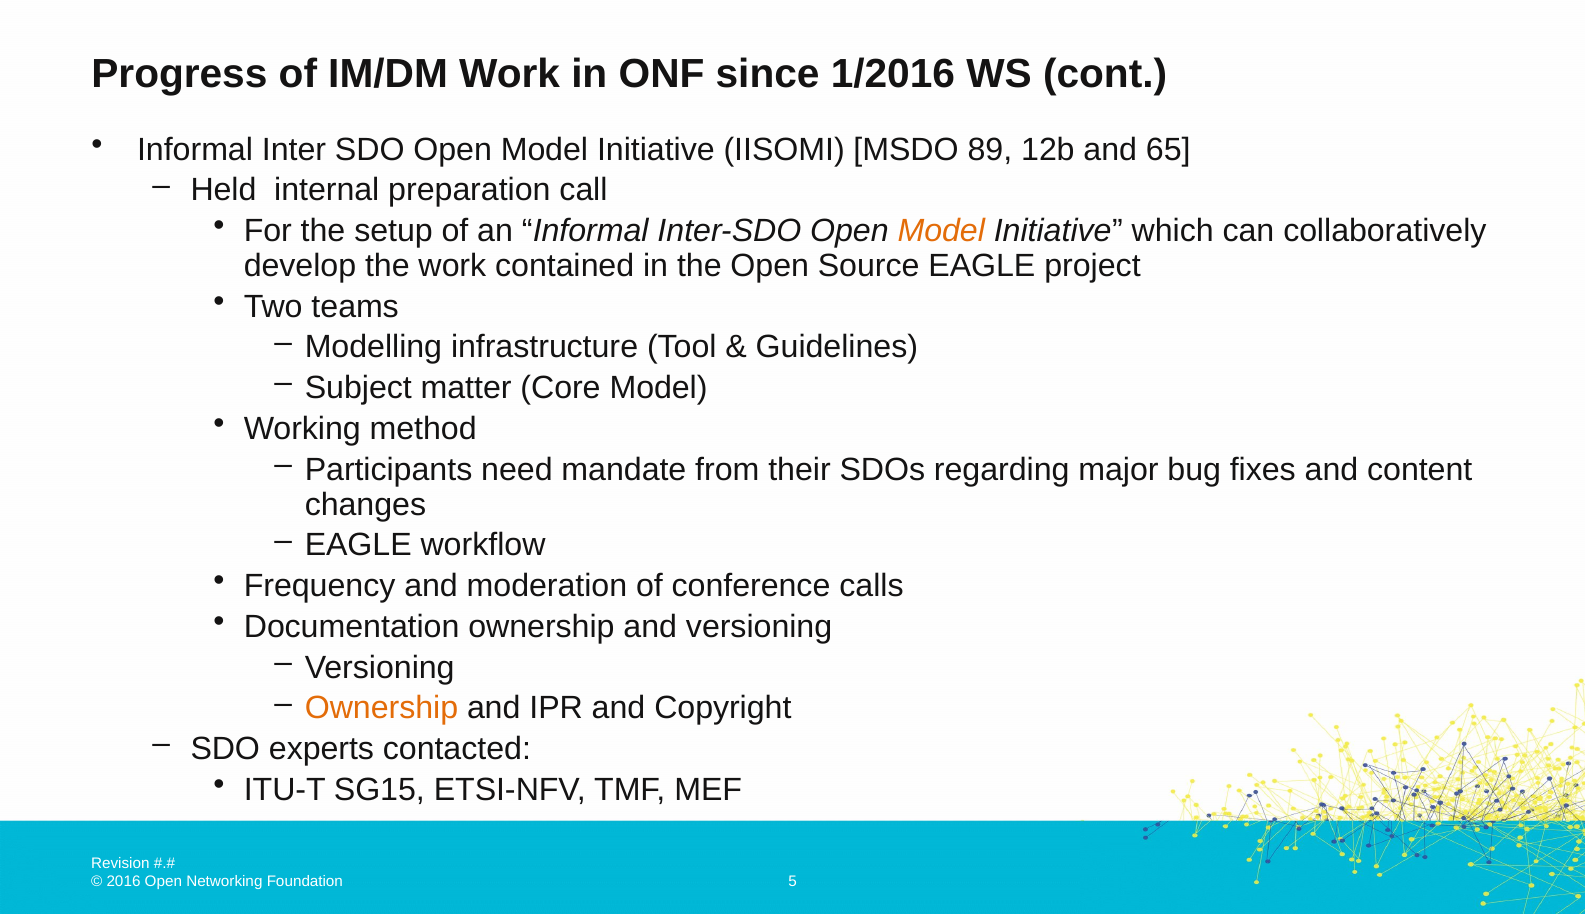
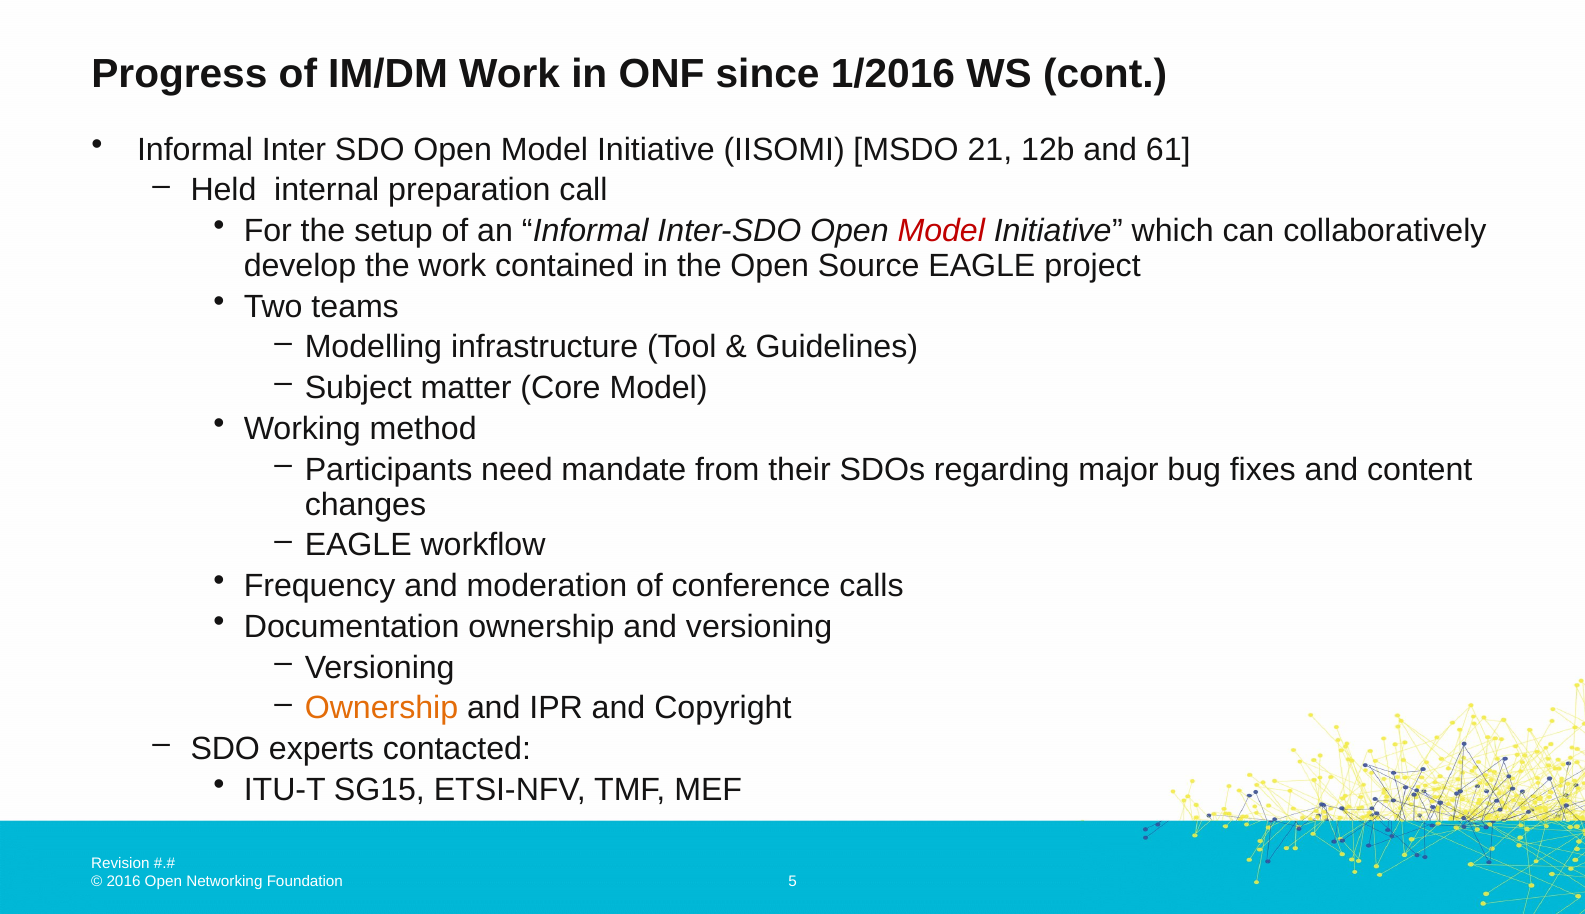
89: 89 -> 21
65: 65 -> 61
Model at (941, 231) colour: orange -> red
